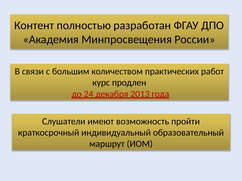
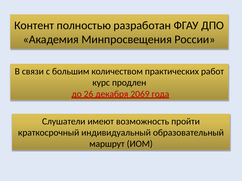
24: 24 -> 26
2013: 2013 -> 2069
